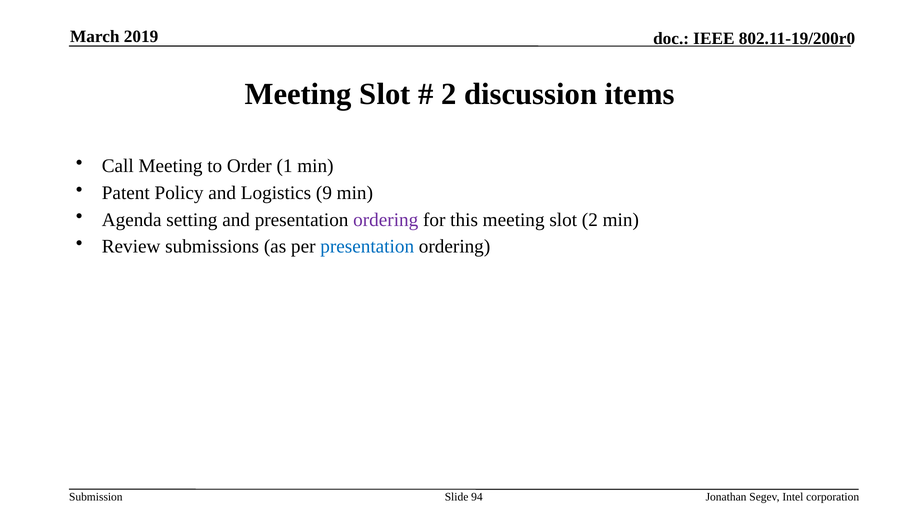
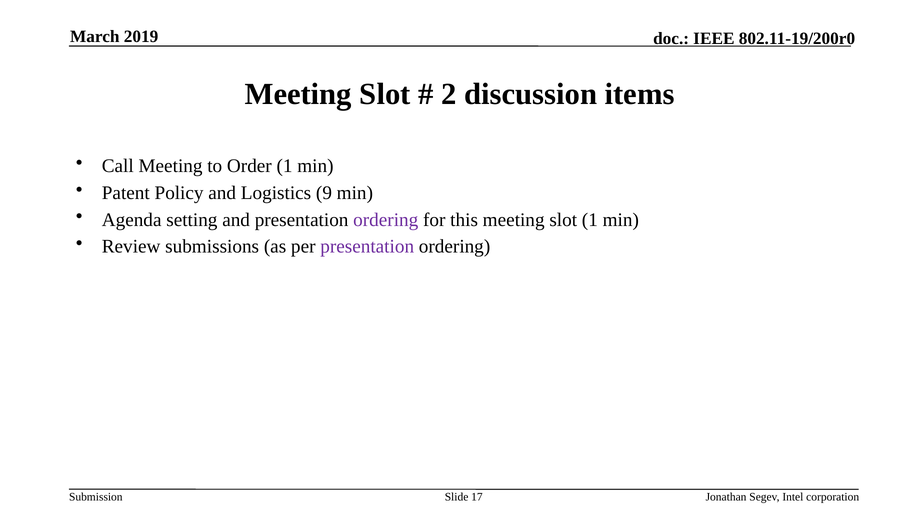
slot 2: 2 -> 1
presentation at (367, 246) colour: blue -> purple
94: 94 -> 17
